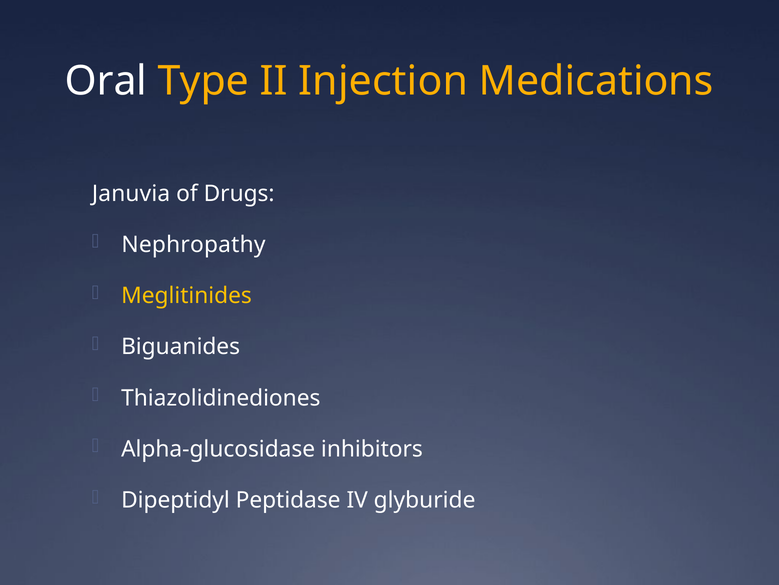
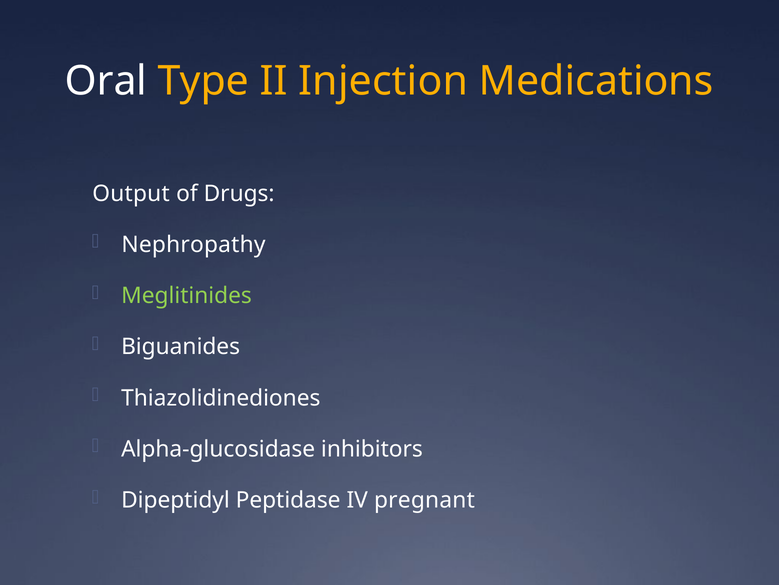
Januvia: Januvia -> Output
Meglitinides colour: yellow -> light green
glyburide: glyburide -> pregnant
